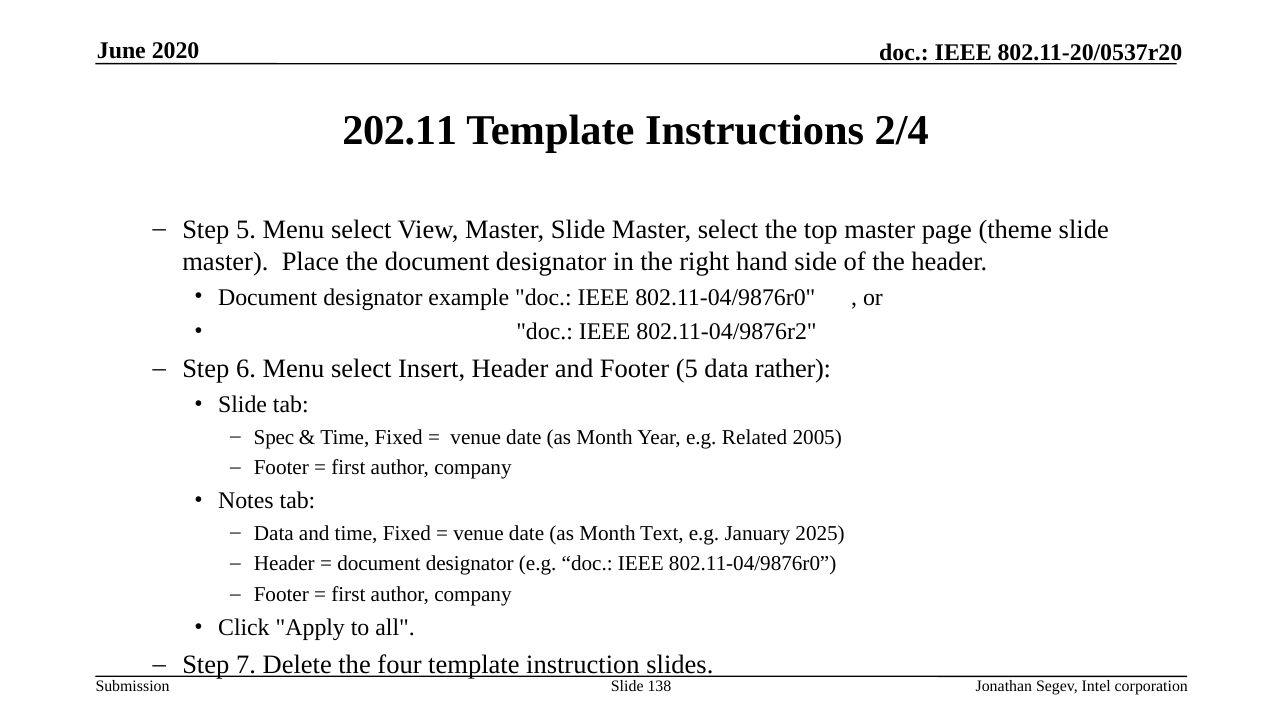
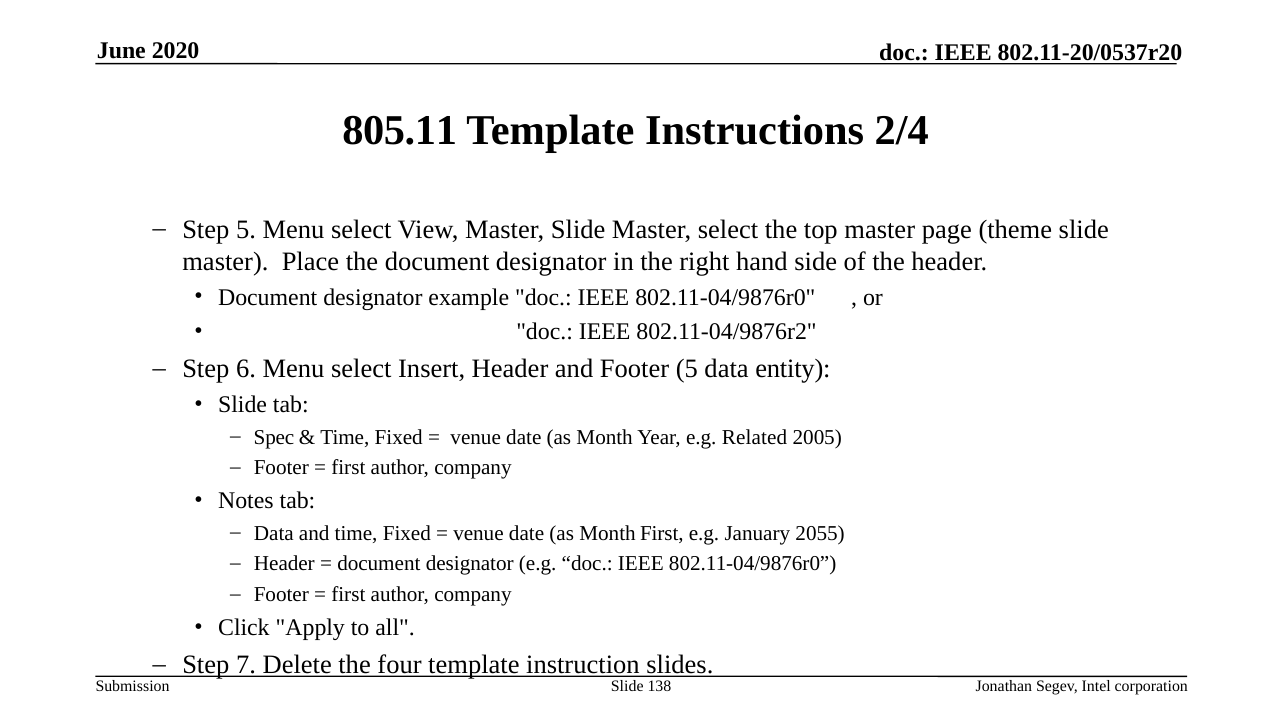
202.11: 202.11 -> 805.11
rather: rather -> entity
Month Text: Text -> First
2025: 2025 -> 2055
